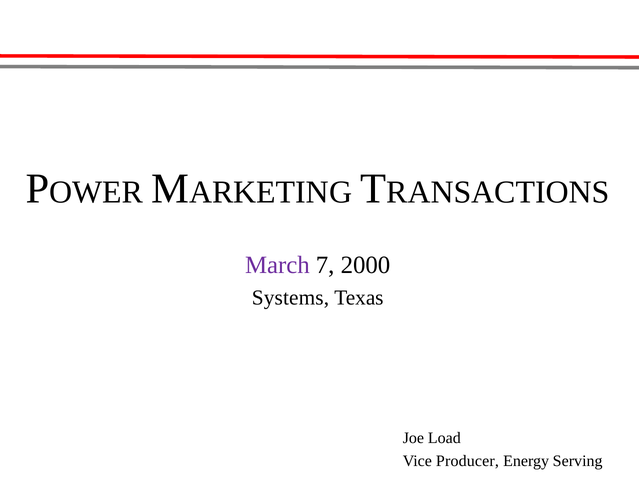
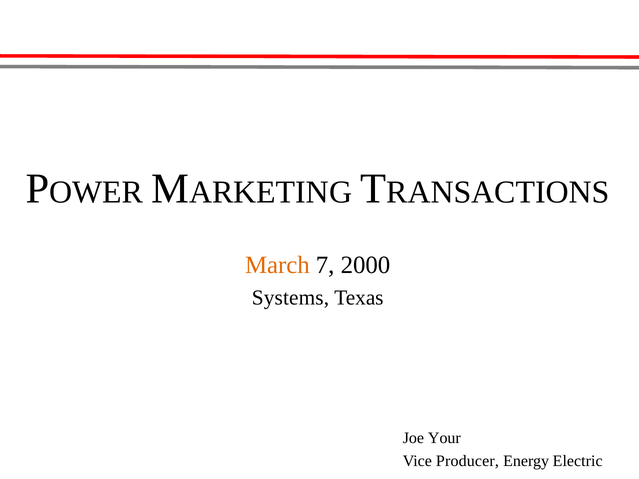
March colour: purple -> orange
Load: Load -> Your
Serving: Serving -> Electric
